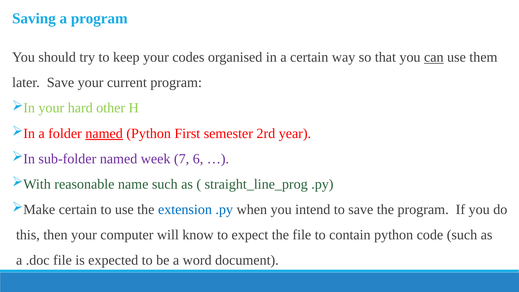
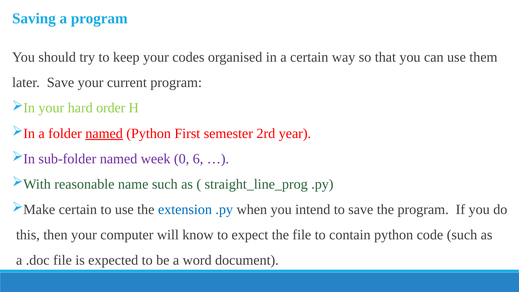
can underline: present -> none
other: other -> order
7: 7 -> 0
